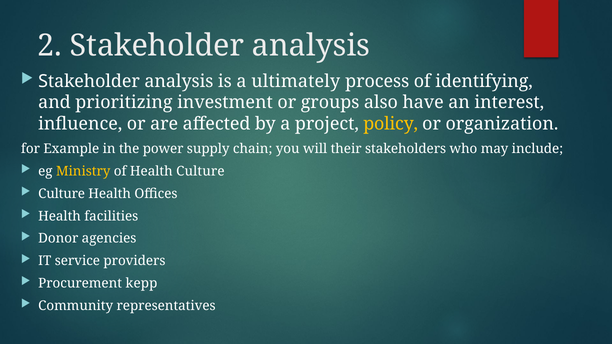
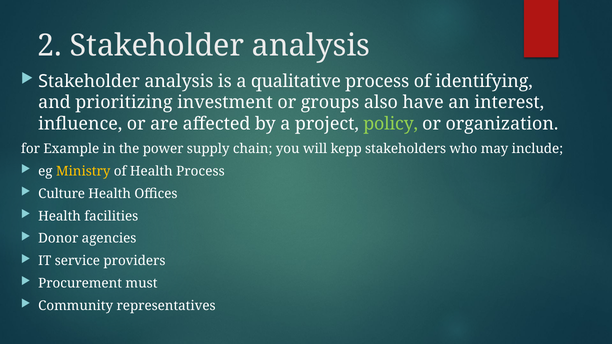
ultimately: ultimately -> qualitative
policy colour: yellow -> light green
their: their -> kepp
Health Culture: Culture -> Process
kepp: kepp -> must
